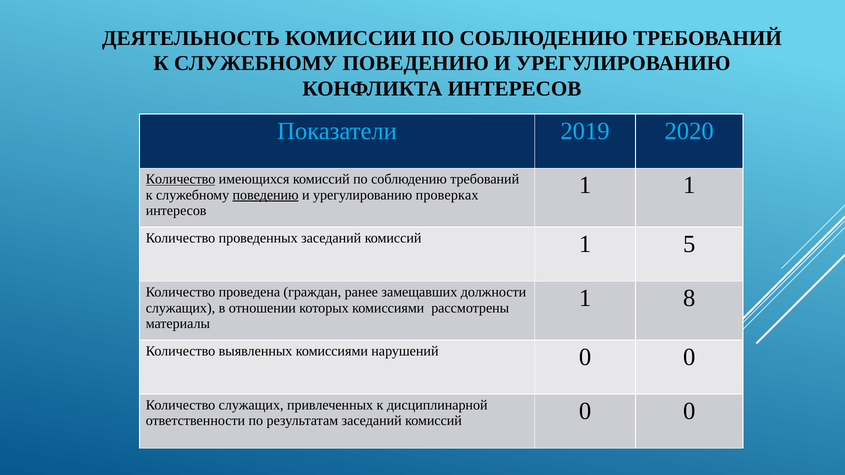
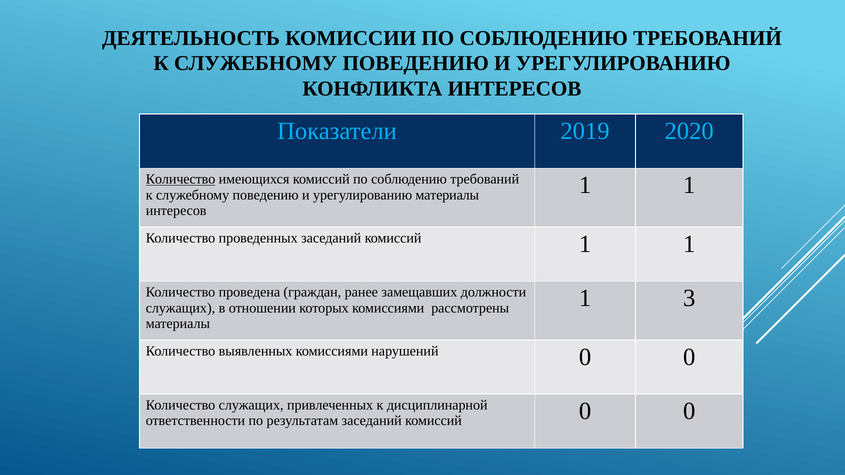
поведению at (266, 195) underline: present -> none
урегулированию проверках: проверках -> материалы
комиссий 1 5: 5 -> 1
8: 8 -> 3
